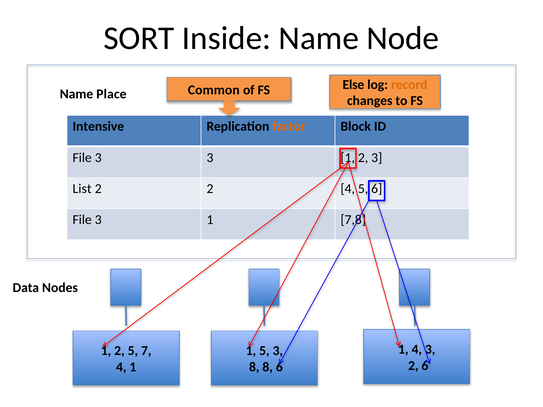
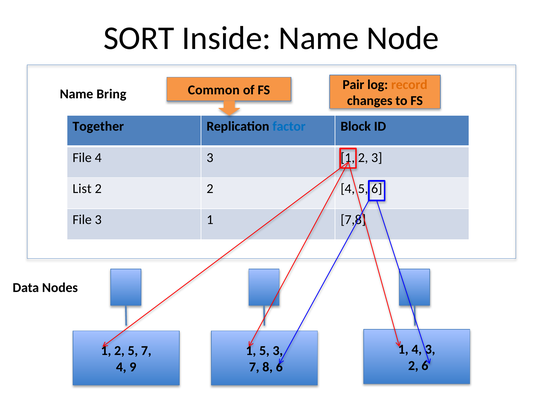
Else: Else -> Pair
Place: Place -> Bring
Intensive: Intensive -> Together
factor colour: orange -> blue
3 at (98, 158): 3 -> 4
4 1: 1 -> 9
8 at (254, 367): 8 -> 7
